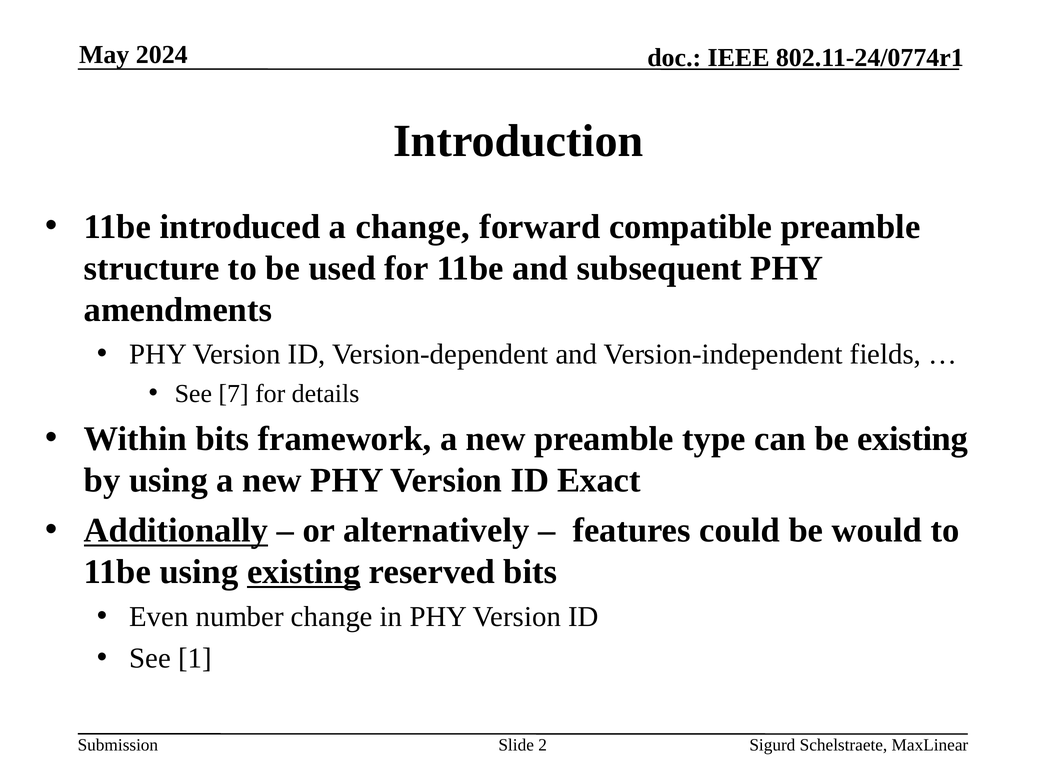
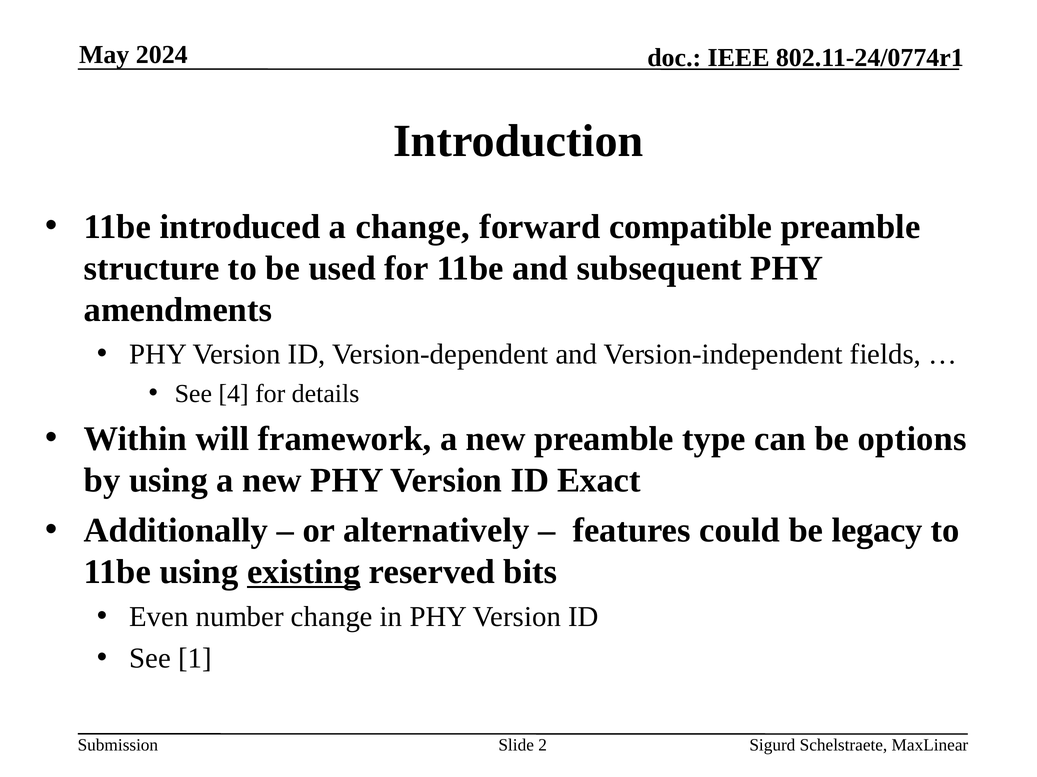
7: 7 -> 4
Within bits: bits -> will
be existing: existing -> options
Additionally underline: present -> none
would: would -> legacy
